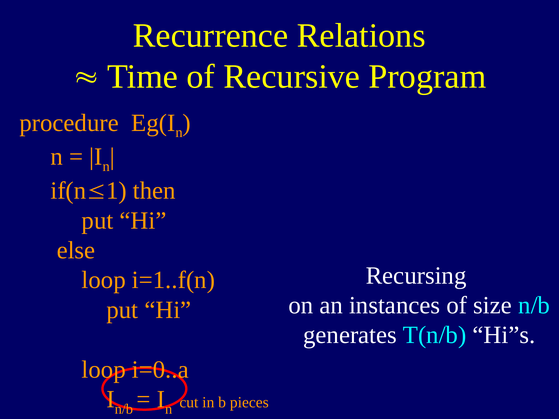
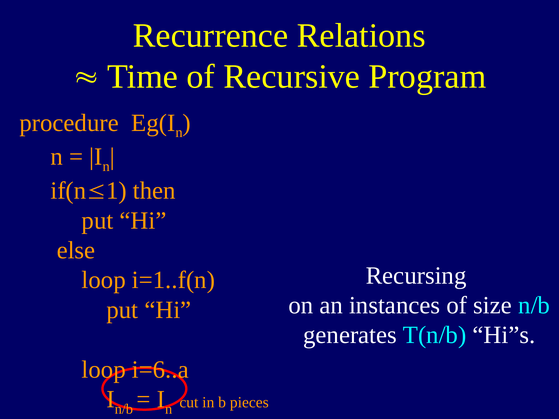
i=0..a: i=0..a -> i=6..a
